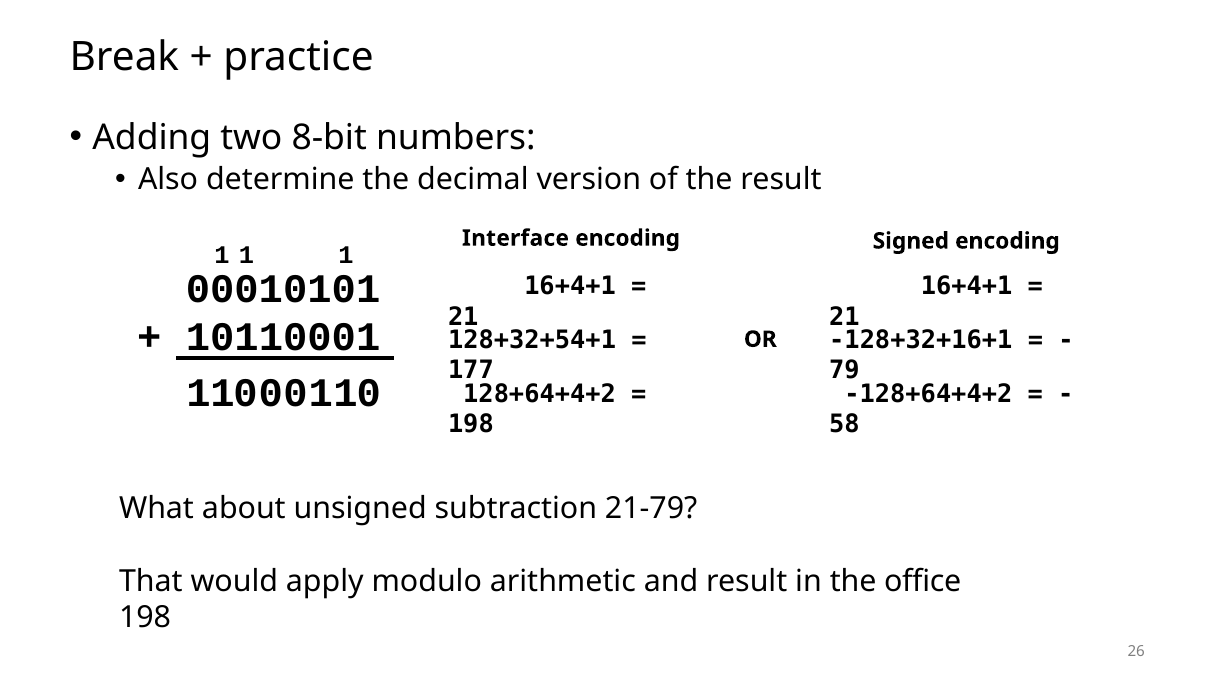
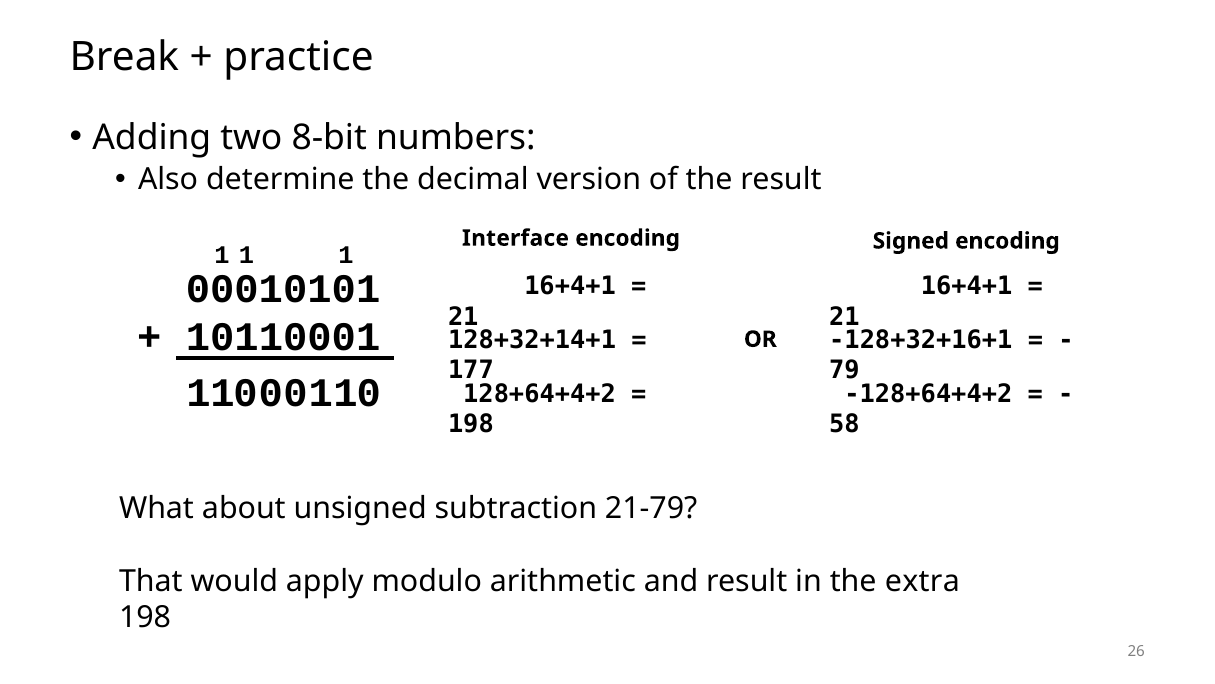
128+32+54+1: 128+32+54+1 -> 128+32+14+1
office: office -> extra
